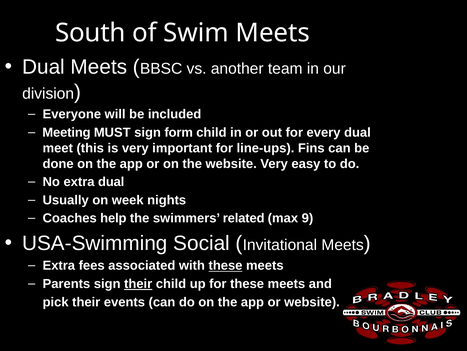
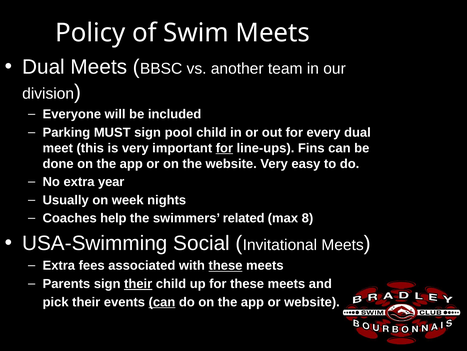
South: South -> Policy
Meeting: Meeting -> Parking
form: form -> pool
for at (224, 148) underline: none -> present
extra dual: dual -> year
9: 9 -> 8
can at (162, 301) underline: none -> present
